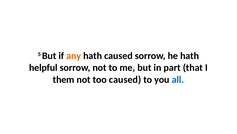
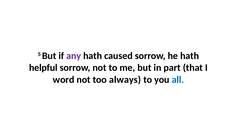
any colour: orange -> purple
them: them -> word
too caused: caused -> always
